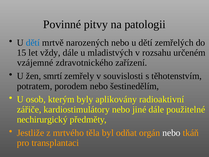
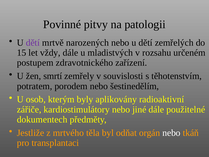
dětí at (33, 43) colour: blue -> purple
vzájemné: vzájemné -> postupem
nechirurgický: nechirurgický -> dokumentech
